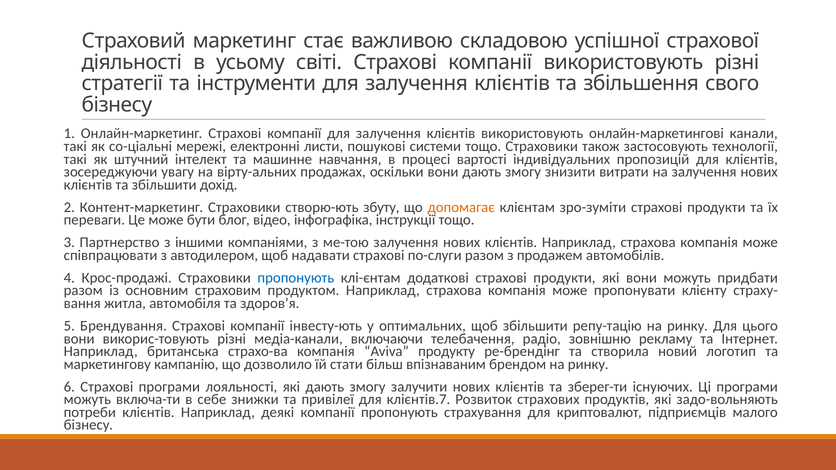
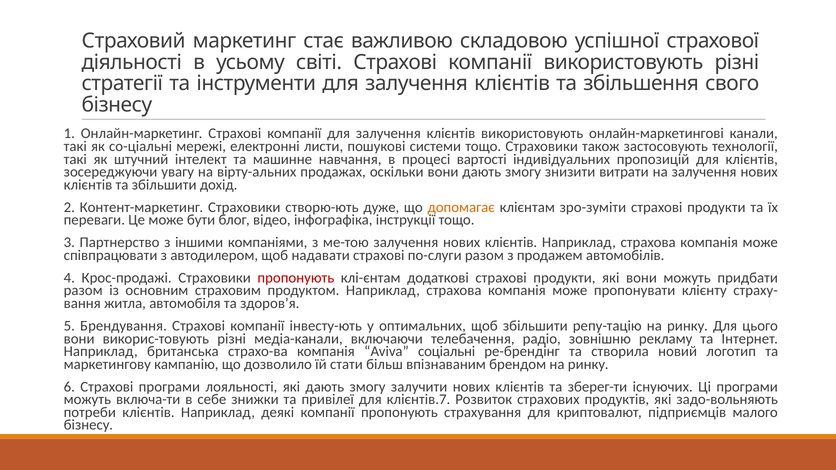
збуту: збуту -> дуже
пропонують at (296, 278) colour: blue -> red
продукту: продукту -> соціальні
